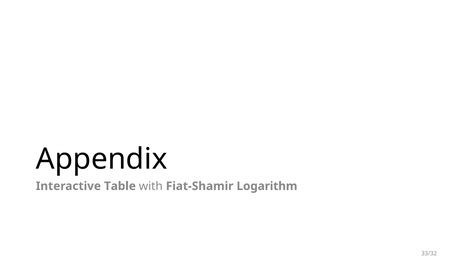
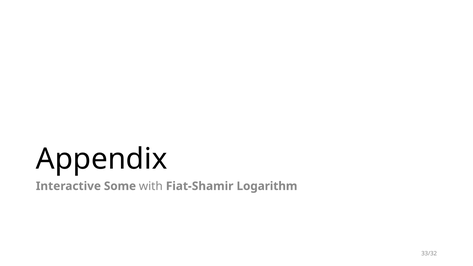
Table: Table -> Some
